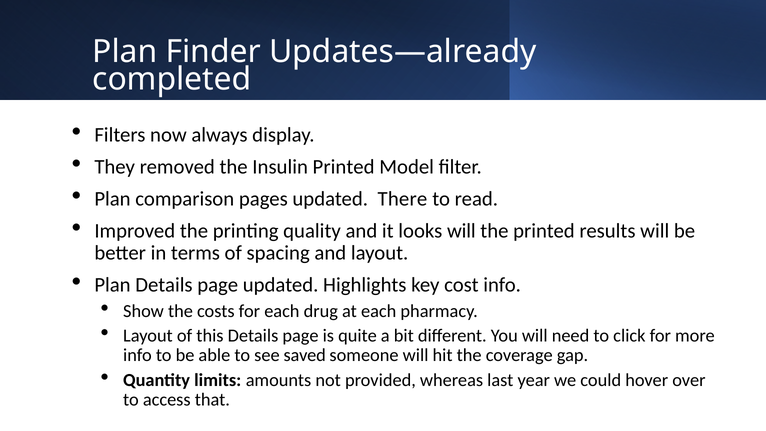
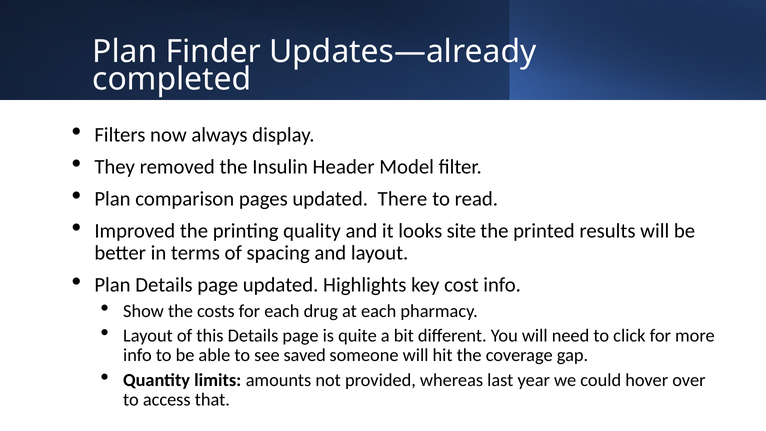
Insulin Printed: Printed -> Header
looks will: will -> site
